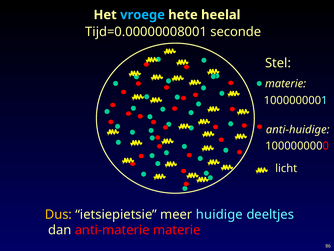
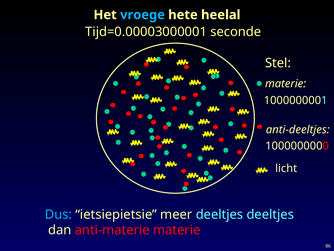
Tijd=0.00000008001: Tijd=0.00000008001 -> Tijd=0.00003000001
anti-huidige: anti-huidige -> anti-deeltjes
Dus colour: yellow -> light blue
meer huidige: huidige -> deeltjes
